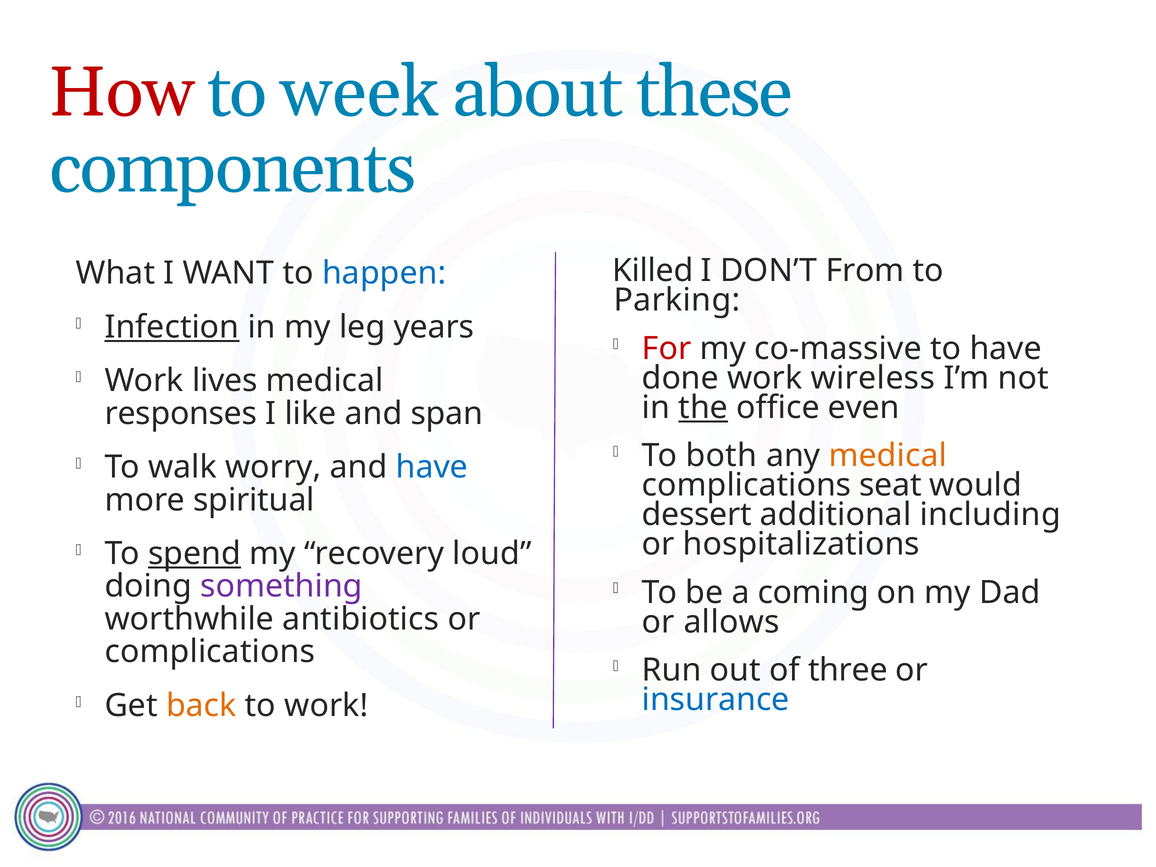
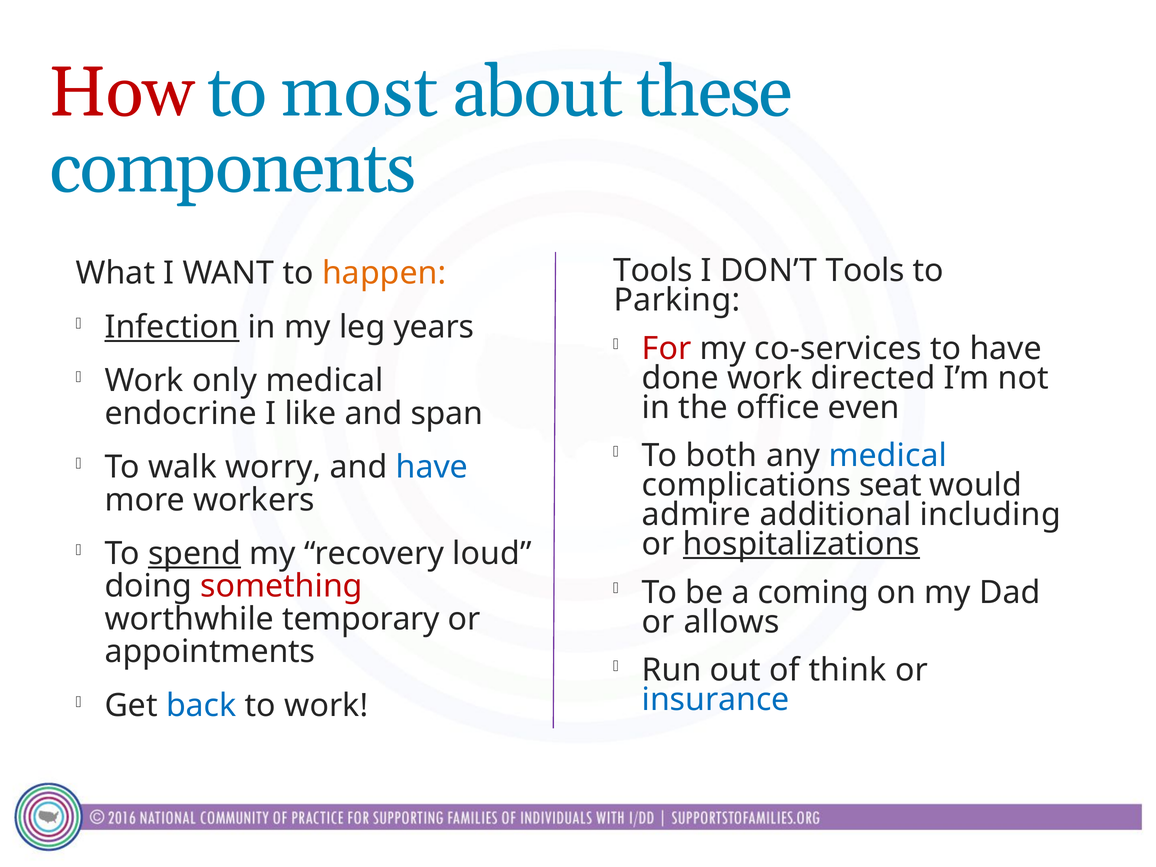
week: week -> most
Killed at (653, 271): Killed -> Tools
DON’T From: From -> Tools
happen colour: blue -> orange
co-massive: co-massive -> co-services
wireless: wireless -> directed
lives: lives -> only
the underline: present -> none
responses: responses -> endocrine
medical at (888, 456) colour: orange -> blue
spiritual: spiritual -> workers
dessert: dessert -> admire
hospitalizations underline: none -> present
something colour: purple -> red
antibiotics: antibiotics -> temporary
complications at (210, 652): complications -> appointments
three: three -> think
back colour: orange -> blue
